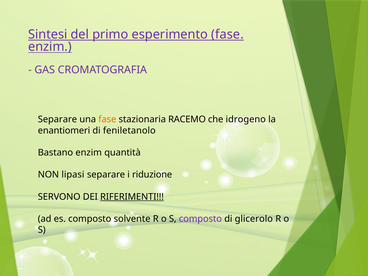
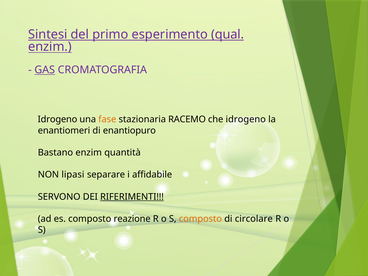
esperimento fase: fase -> qual
GAS underline: none -> present
Separare at (57, 119): Separare -> Idrogeno
feniletanolo: feniletanolo -> enantiopuro
riduzione: riduzione -> affidabile
solvente: solvente -> reazione
composto at (200, 219) colour: purple -> orange
glicerolo: glicerolo -> circolare
